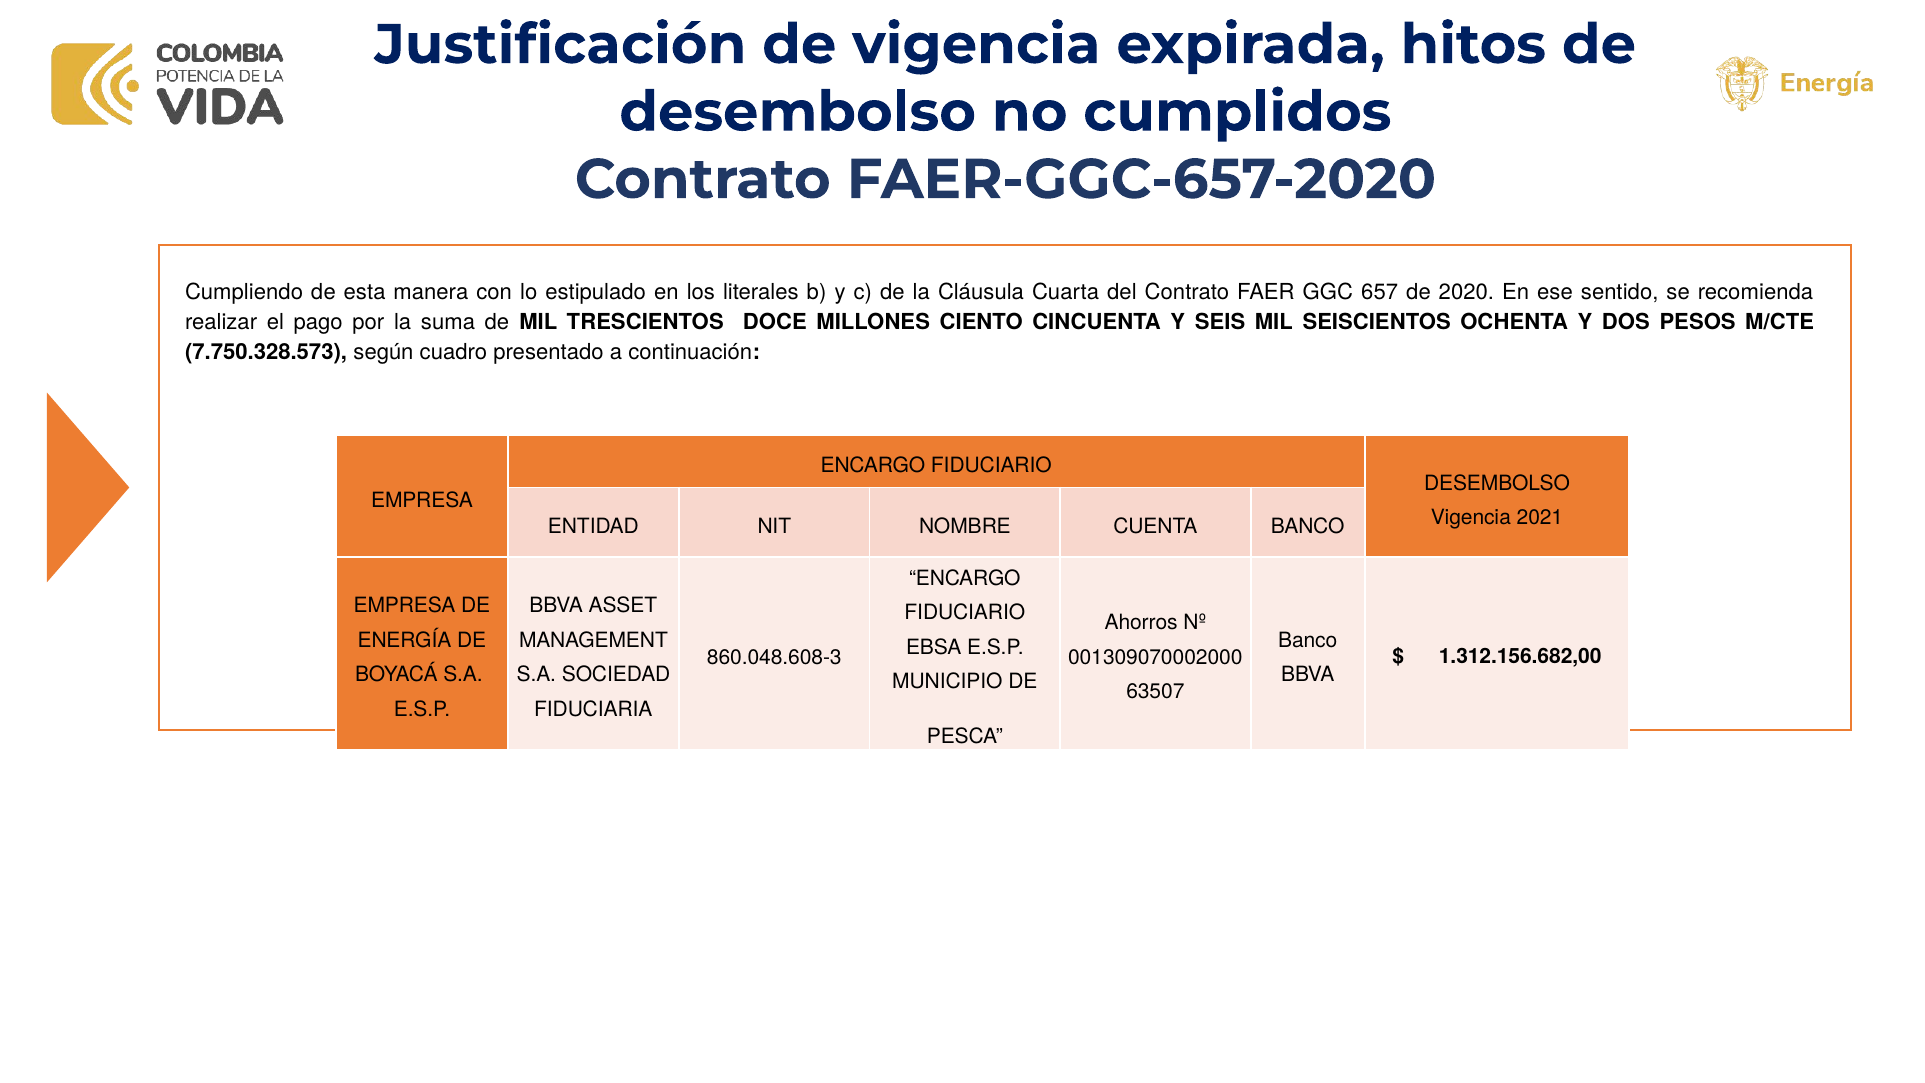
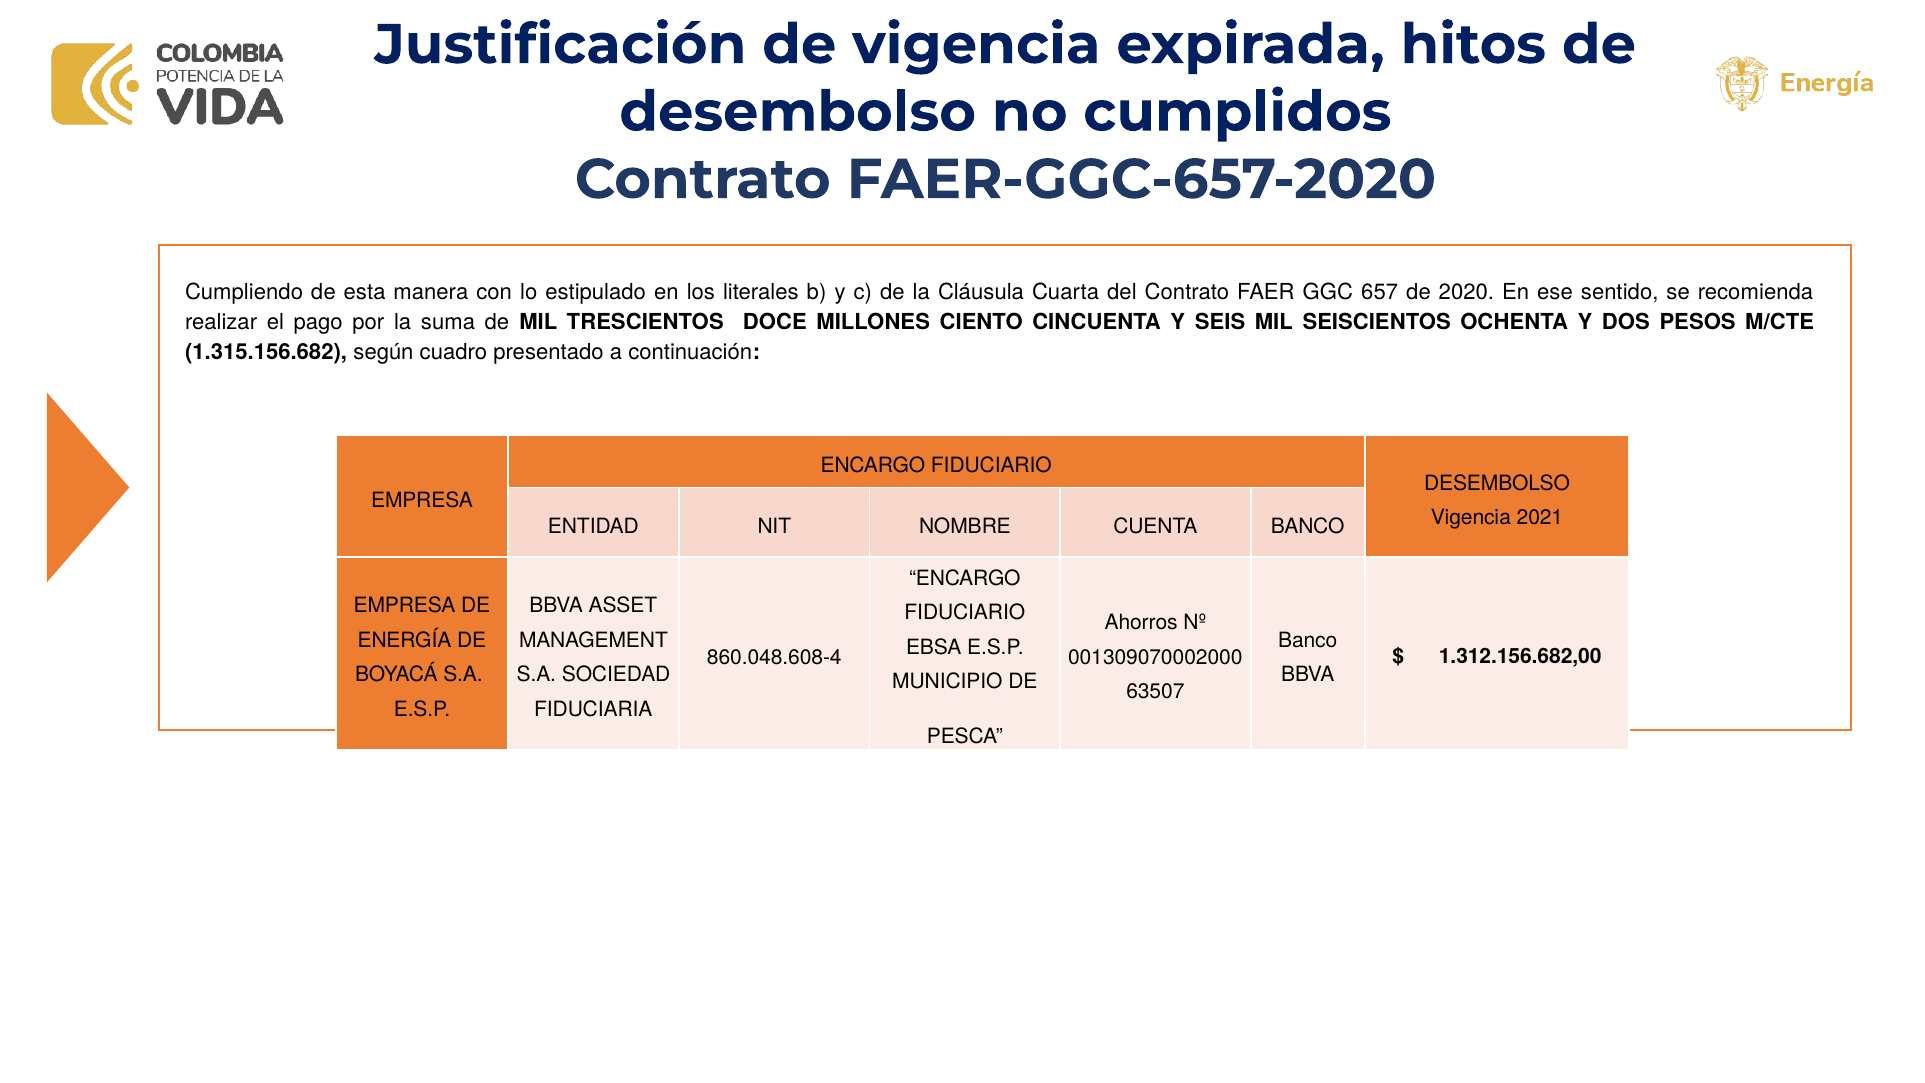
7.750.328.573: 7.750.328.573 -> 1.315.156.682
860.048.608-3: 860.048.608-3 -> 860.048.608-4
